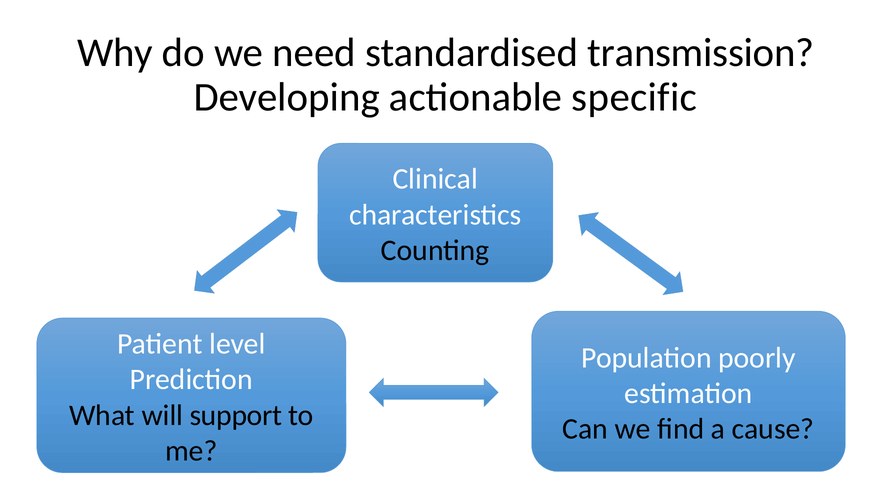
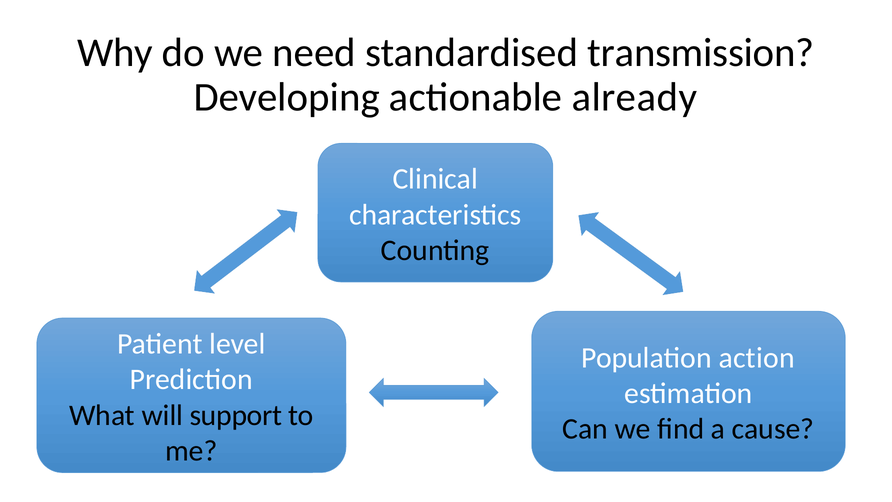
specific: specific -> already
poorly: poorly -> action
